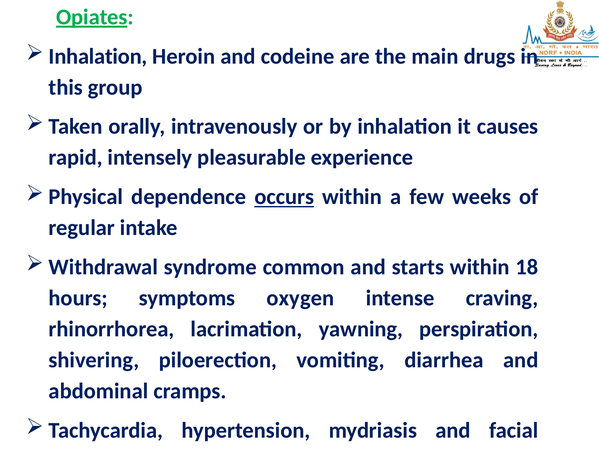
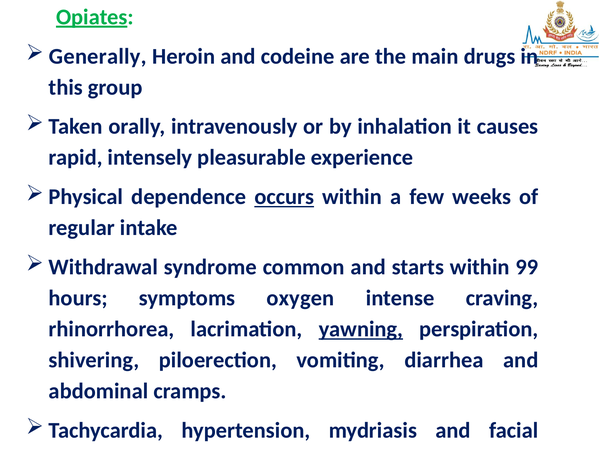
Inhalation at (98, 56): Inhalation -> Generally
18: 18 -> 99
yawning underline: none -> present
